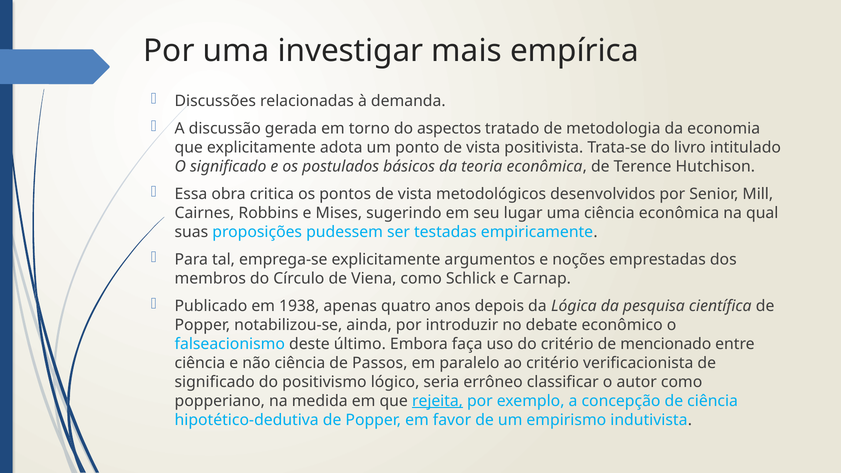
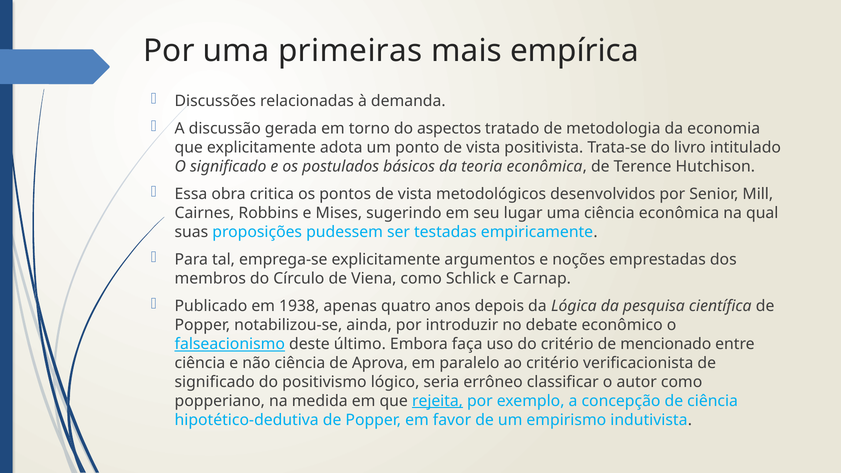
investigar: investigar -> primeiras
falseacionismo underline: none -> present
Passos: Passos -> Aprova
